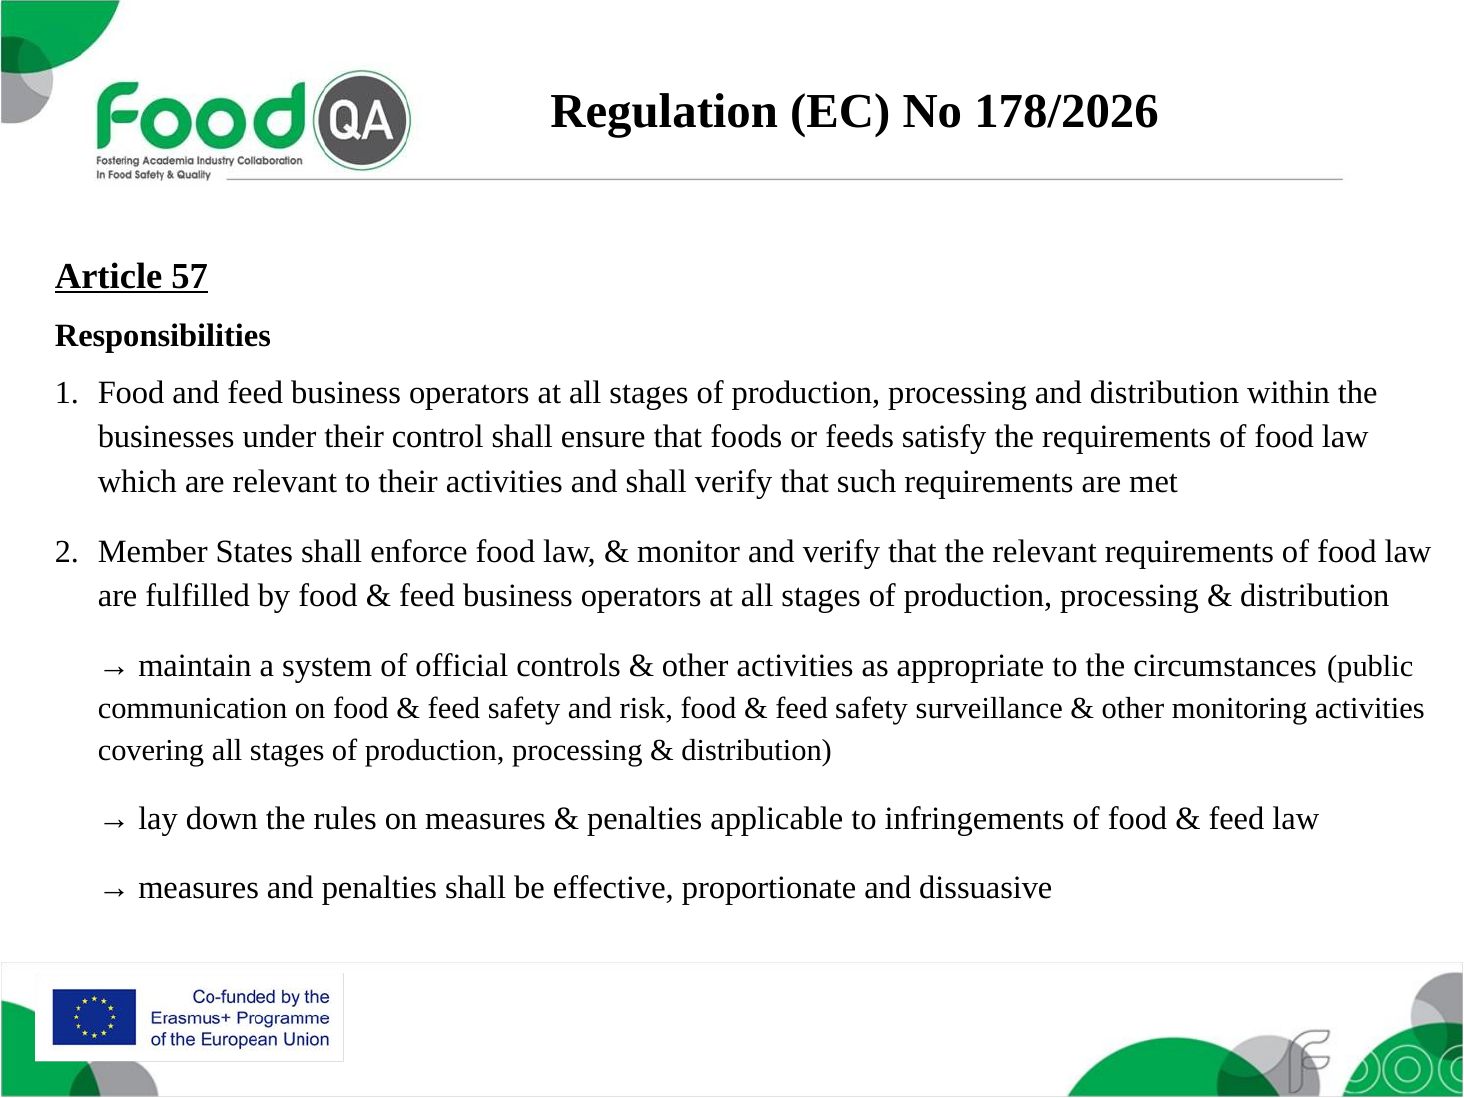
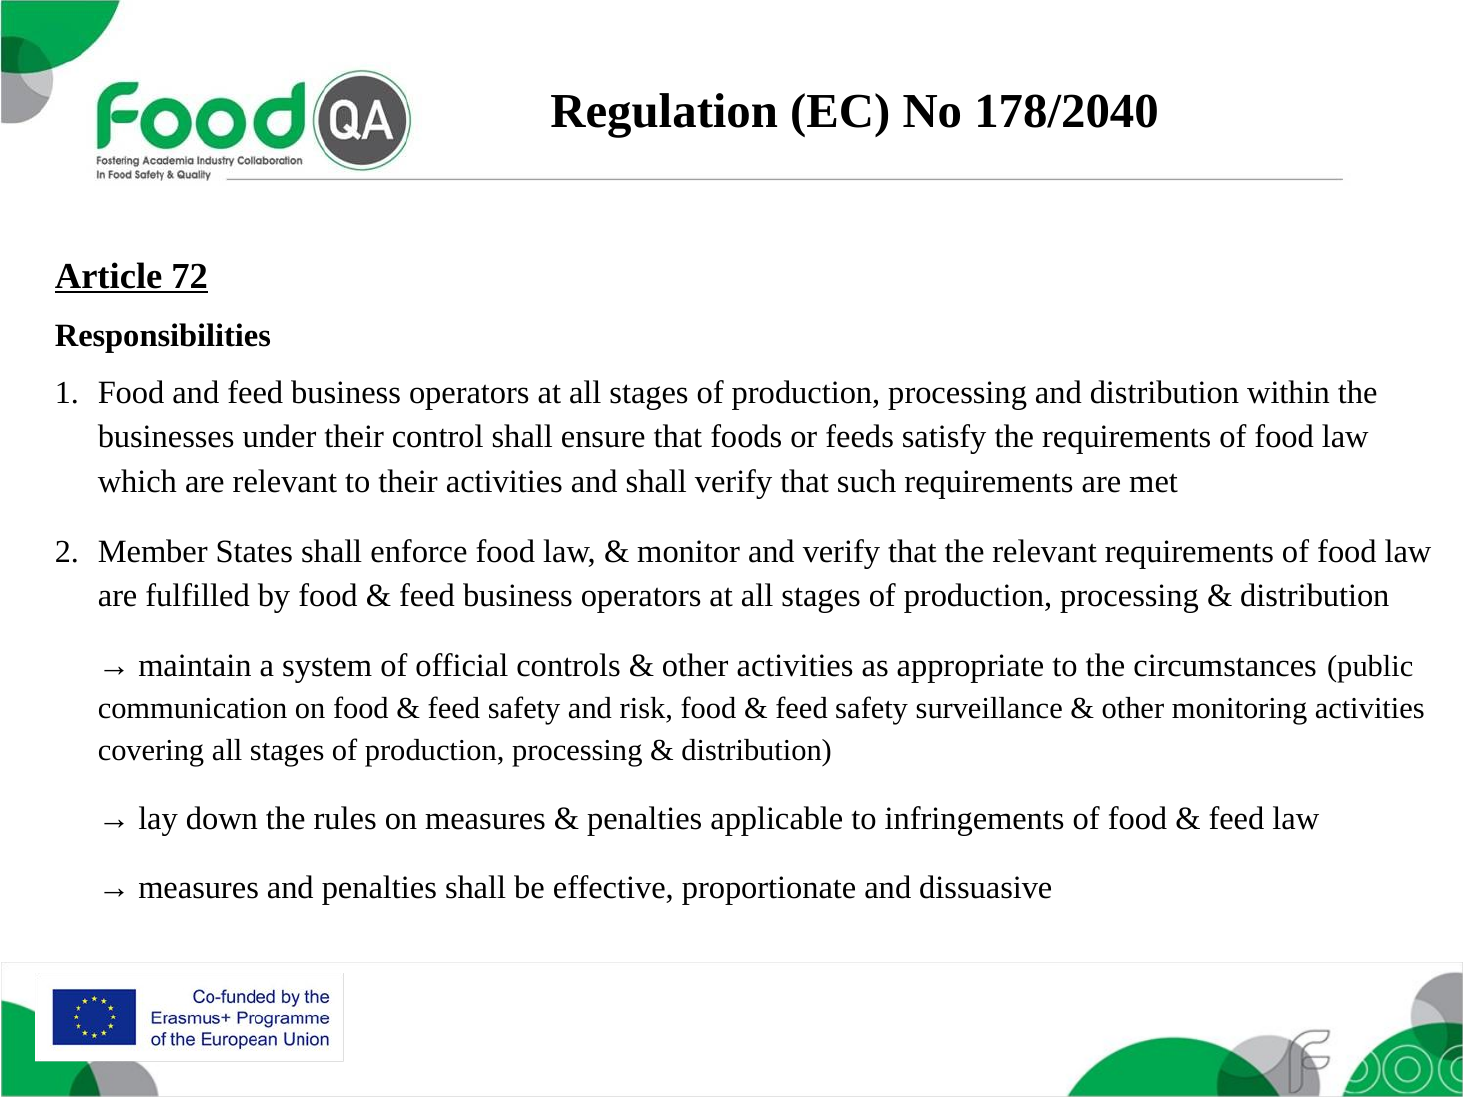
178/2026: 178/2026 -> 178/2040
57: 57 -> 72
